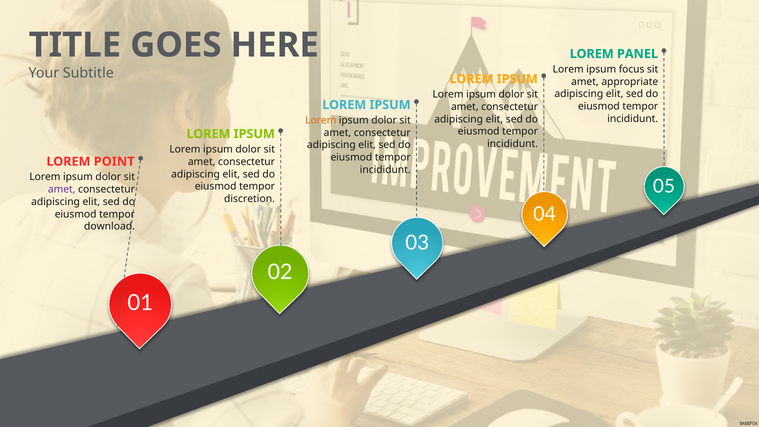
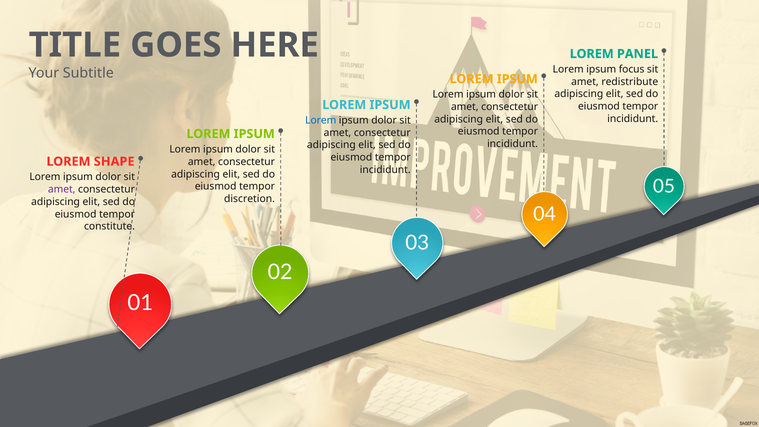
appropriate: appropriate -> redistribute
Lorem at (321, 120) colour: orange -> blue
POINT: POINT -> SHAPE
download: download -> constitute
